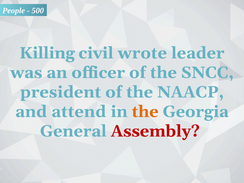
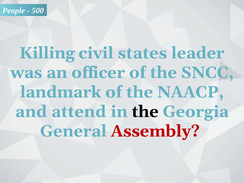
wrote: wrote -> states
president: president -> landmark
the at (145, 112) colour: orange -> black
